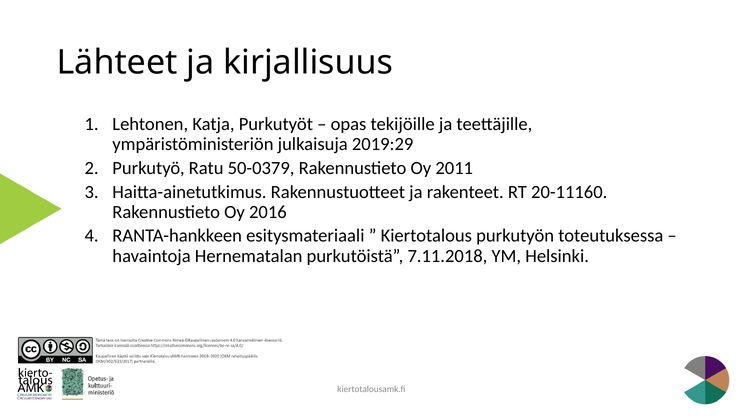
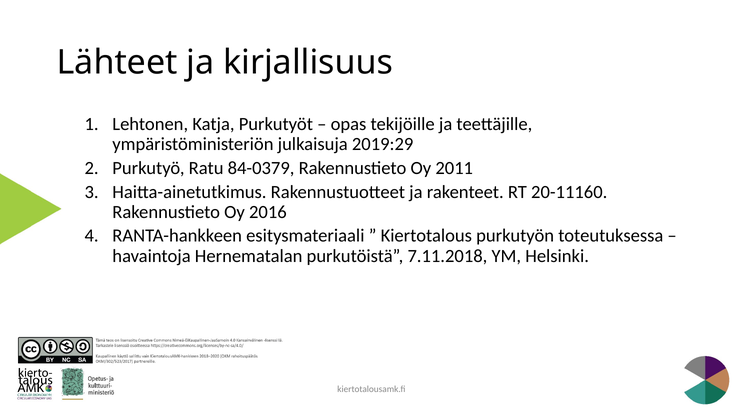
50-0379: 50-0379 -> 84-0379
